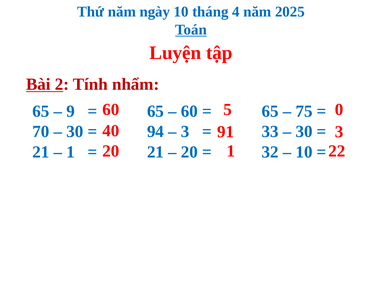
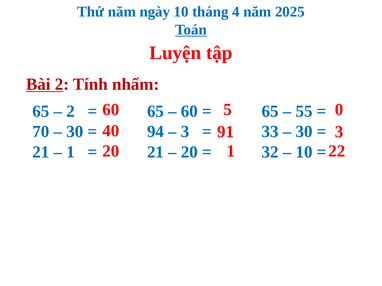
9 at (71, 112): 9 -> 2
75: 75 -> 55
